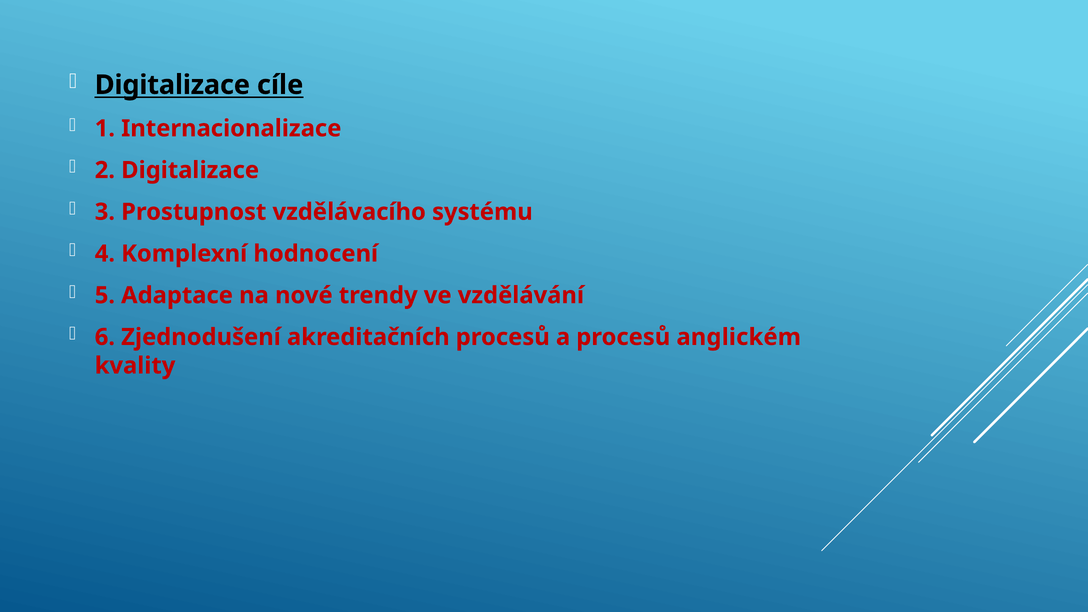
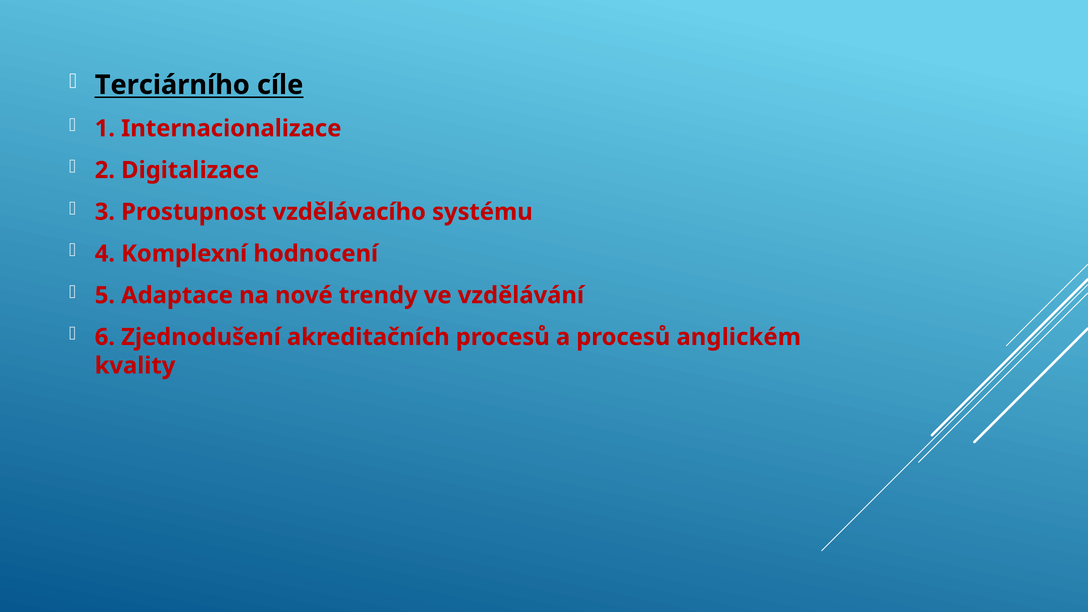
Digitalizace at (172, 85): Digitalizace -> Terciárního
